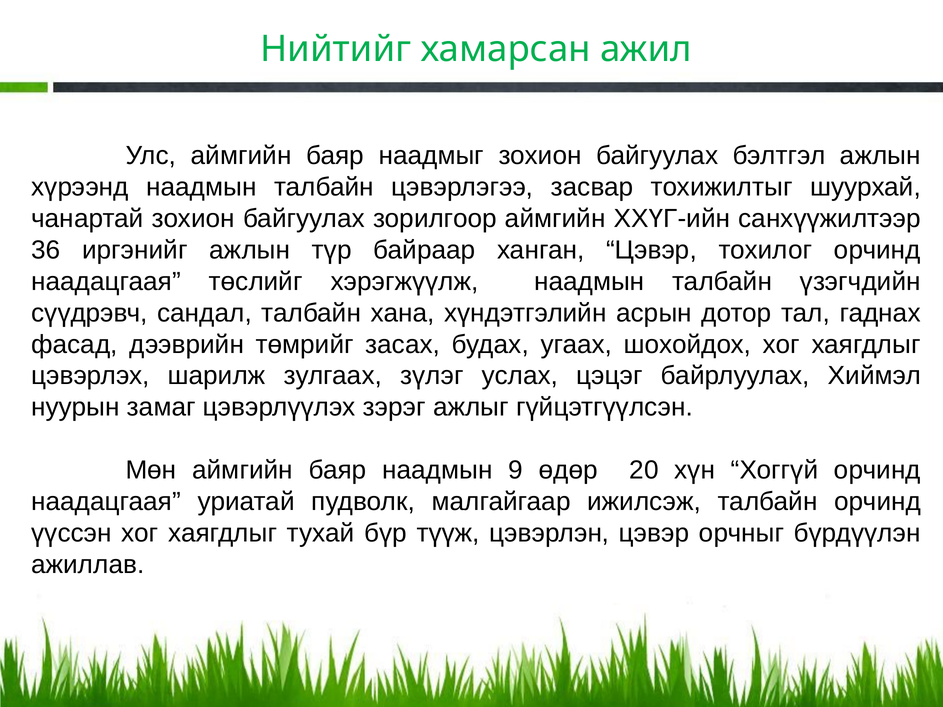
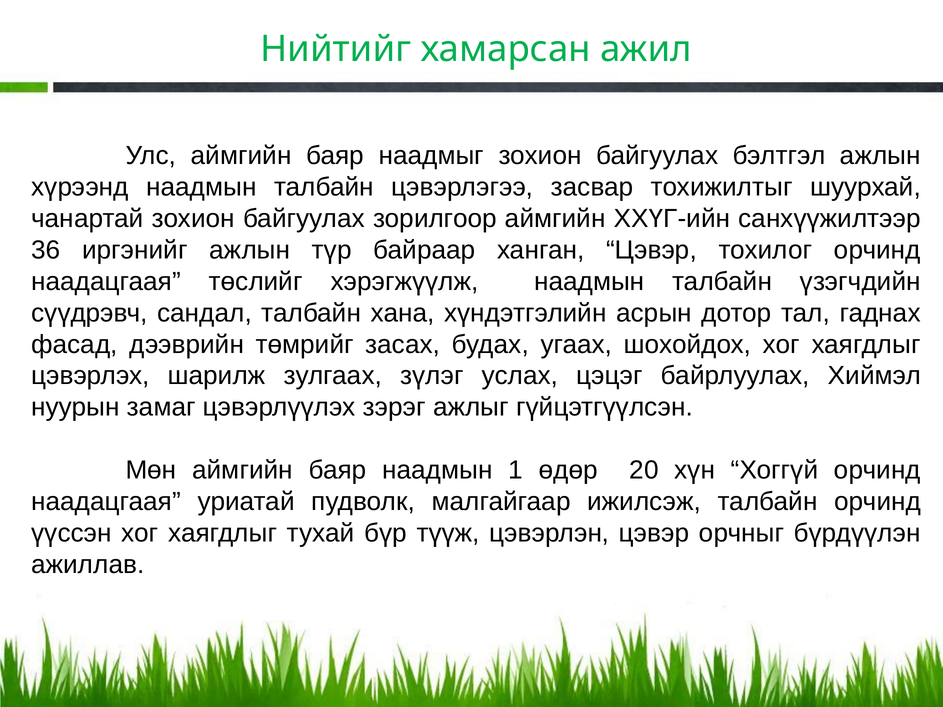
9: 9 -> 1
